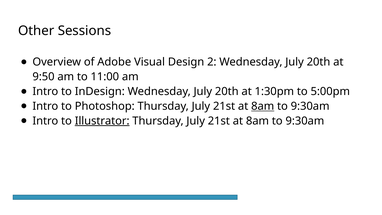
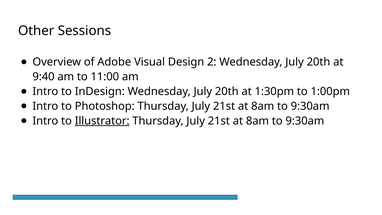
9:50: 9:50 -> 9:40
5:00pm: 5:00pm -> 1:00pm
8am at (263, 106) underline: present -> none
